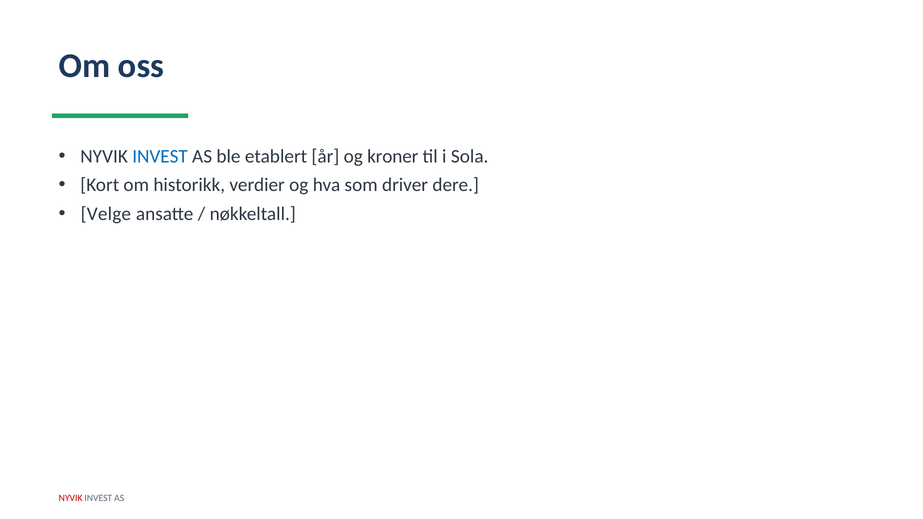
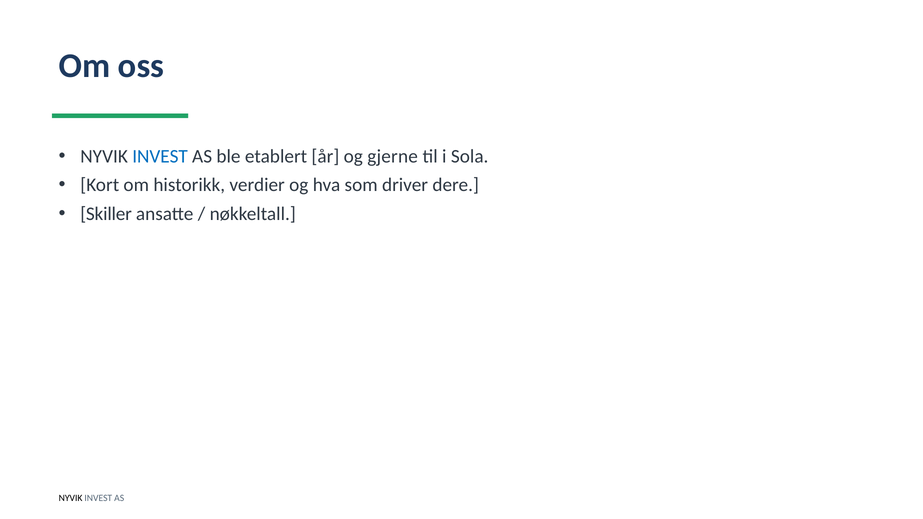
kroner: kroner -> gjerne
Velge: Velge -> Skiller
NYVIK at (71, 498) colour: red -> black
